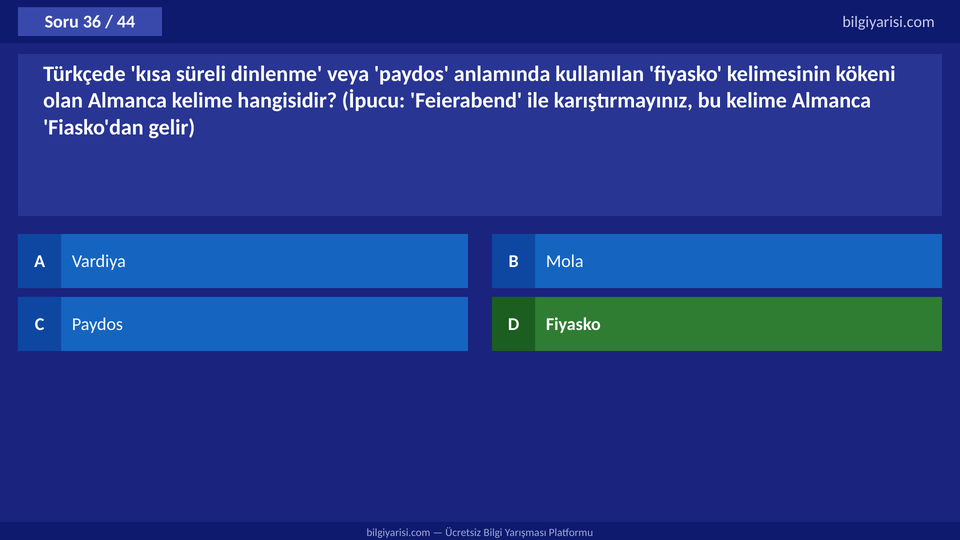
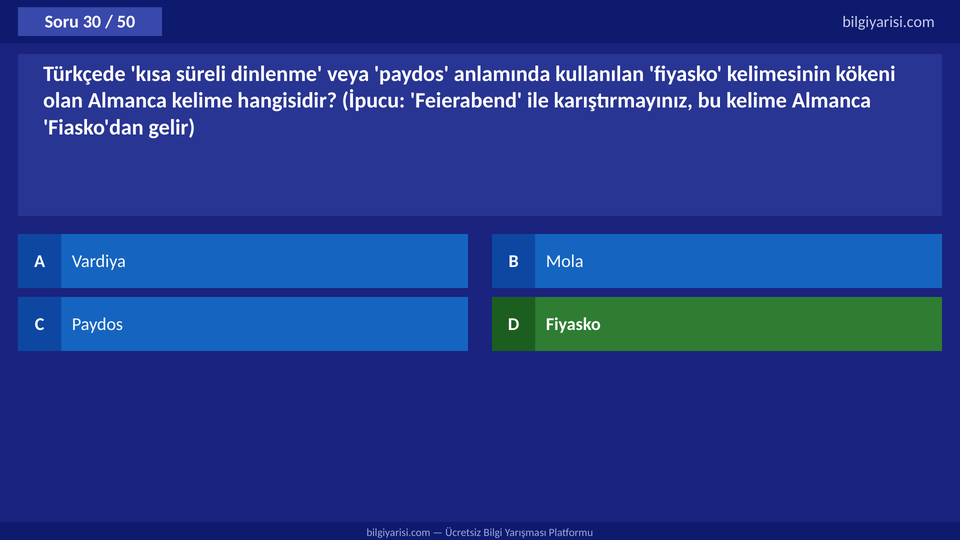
36: 36 -> 30
44: 44 -> 50
